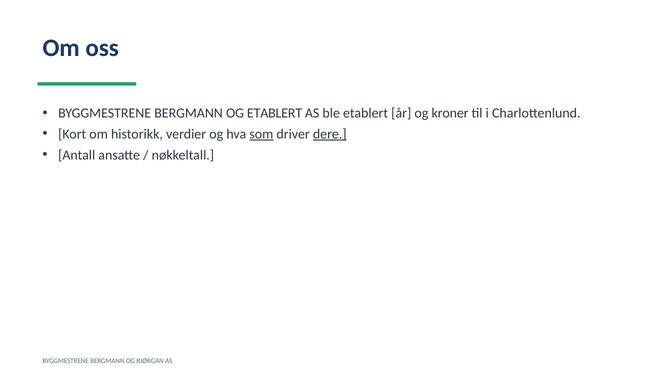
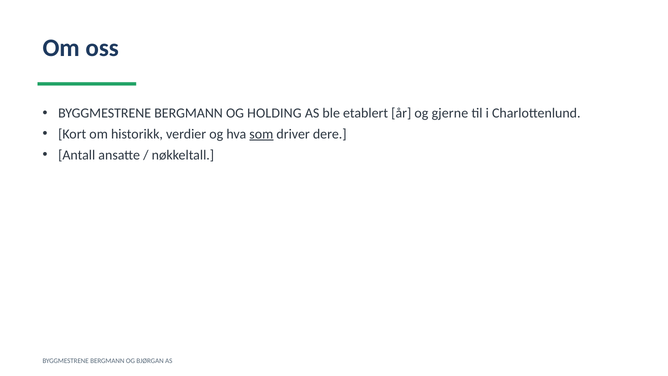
OG ETABLERT: ETABLERT -> HOLDING
kroner: kroner -> gjerne
dere underline: present -> none
